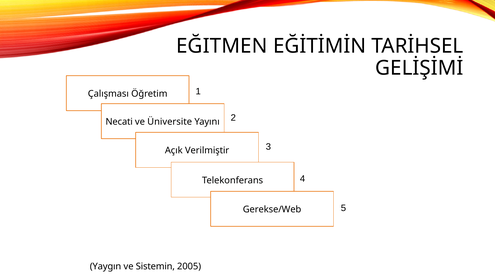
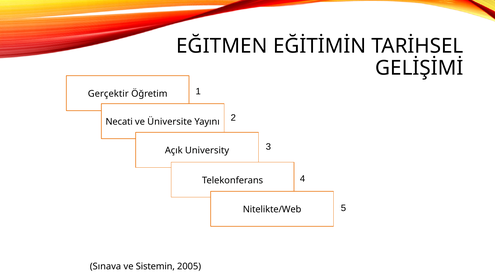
Çalışması: Çalışması -> Gerçektir
Verilmiştir: Verilmiştir -> University
Gerekse/Web: Gerekse/Web -> Nitelikte/Web
Yaygın: Yaygın -> Sınava
